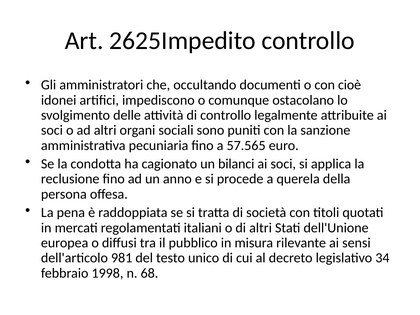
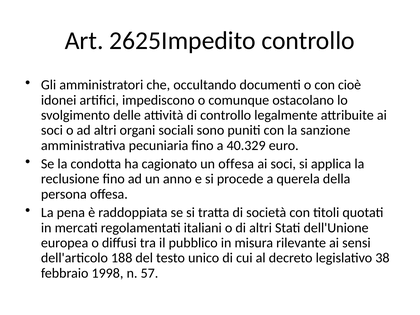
57.565: 57.565 -> 40.329
un bilanci: bilanci -> offesa
981: 981 -> 188
34: 34 -> 38
68: 68 -> 57
